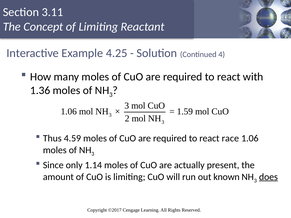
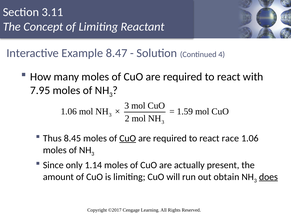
4.25: 4.25 -> 8.47
1.36: 1.36 -> 7.95
4.59: 4.59 -> 8.45
CuO at (128, 139) underline: none -> present
known: known -> obtain
